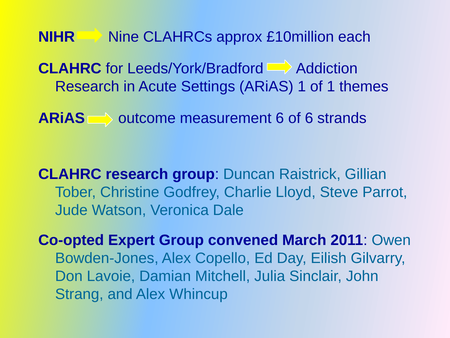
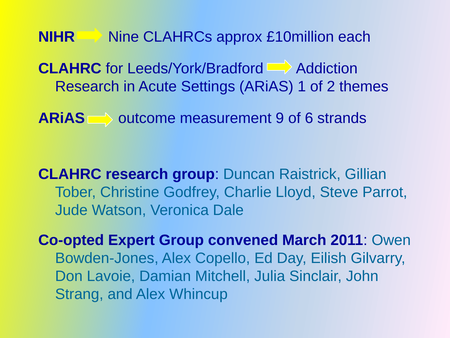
of 1: 1 -> 2
measurement 6: 6 -> 9
